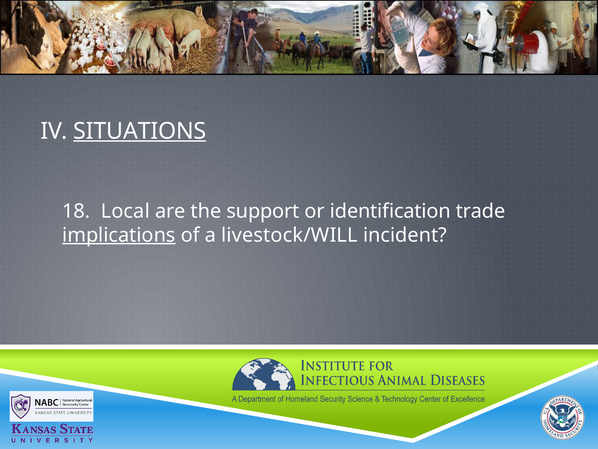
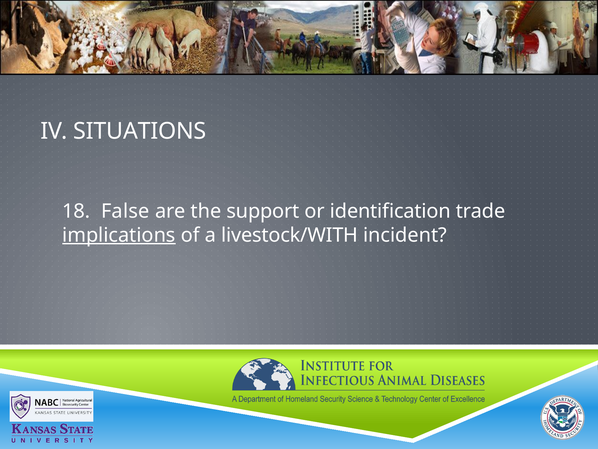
SITUATIONS underline: present -> none
Local: Local -> False
livestock/WILL: livestock/WILL -> livestock/WITH
